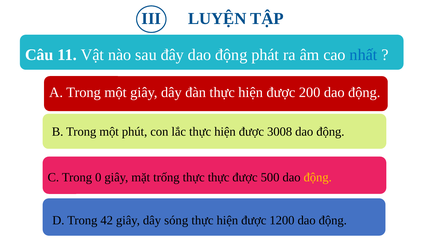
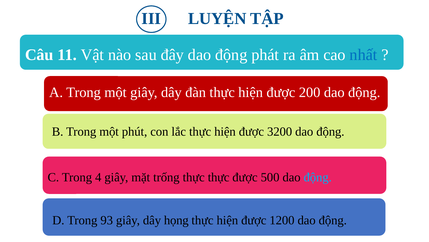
3008: 3008 -> 3200
0: 0 -> 4
động at (318, 177) colour: yellow -> light blue
42: 42 -> 93
sóng: sóng -> họng
